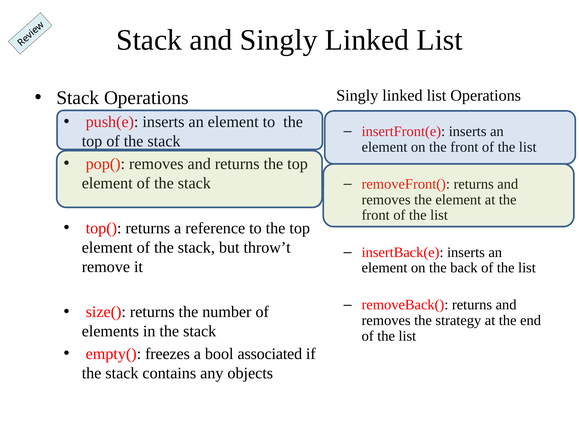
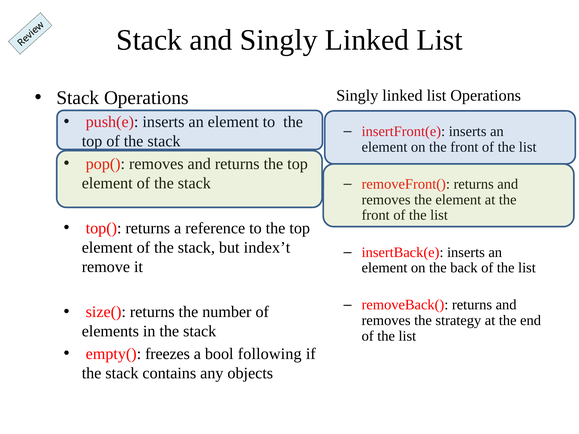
throw’t: throw’t -> index’t
associated: associated -> following
